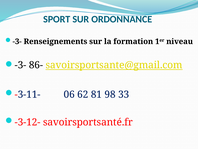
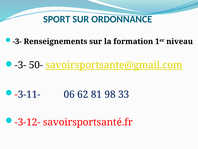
86-: 86- -> 50-
